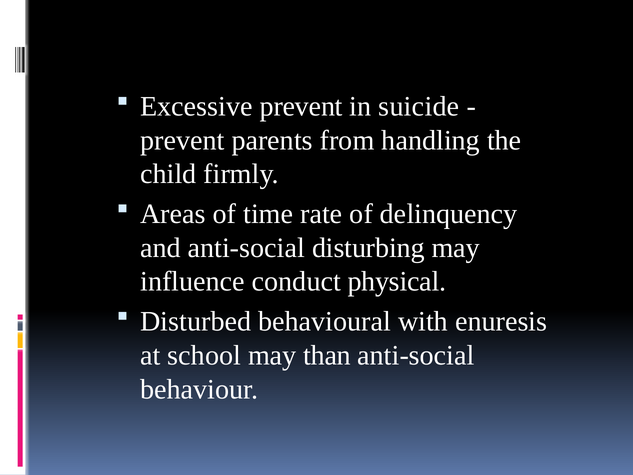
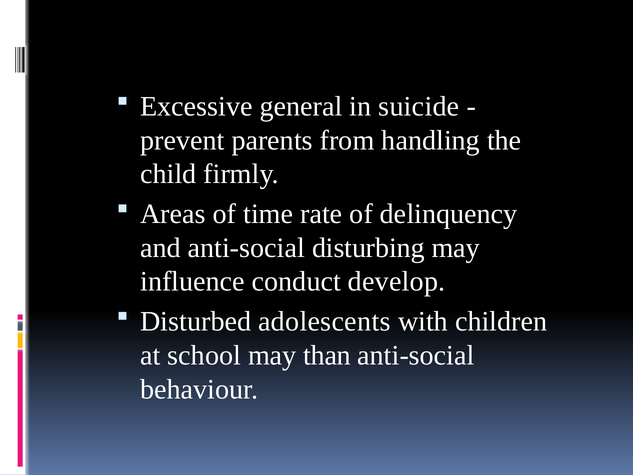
Excessive prevent: prevent -> general
physical: physical -> develop
behavioural: behavioural -> adolescents
enuresis: enuresis -> children
